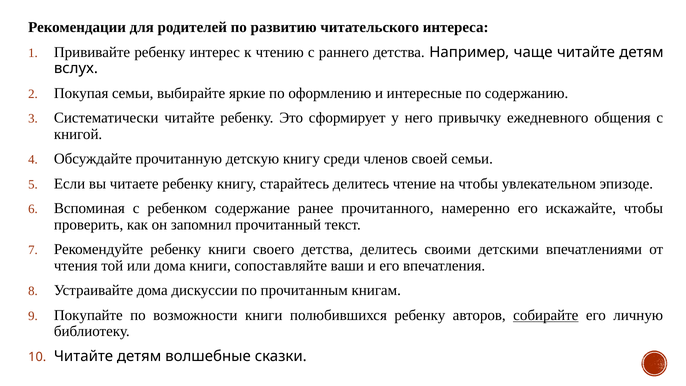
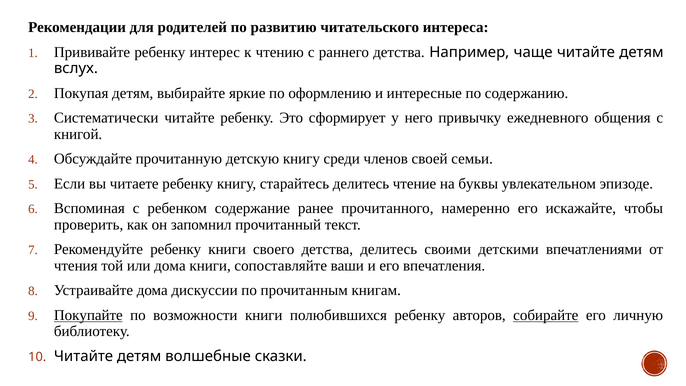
Покупая семьи: семьи -> детям
на чтобы: чтобы -> буквы
Покупайте underline: none -> present
